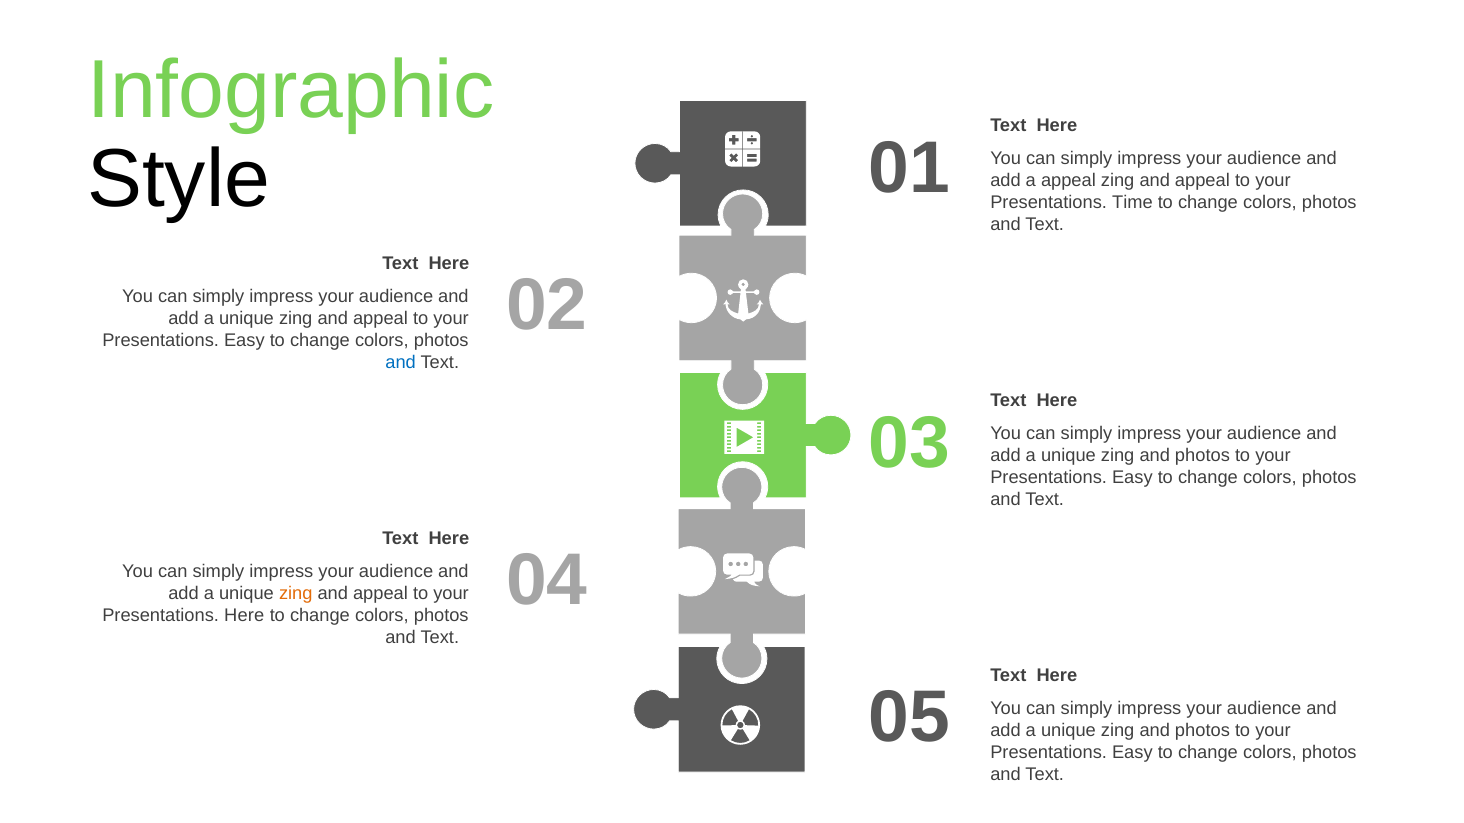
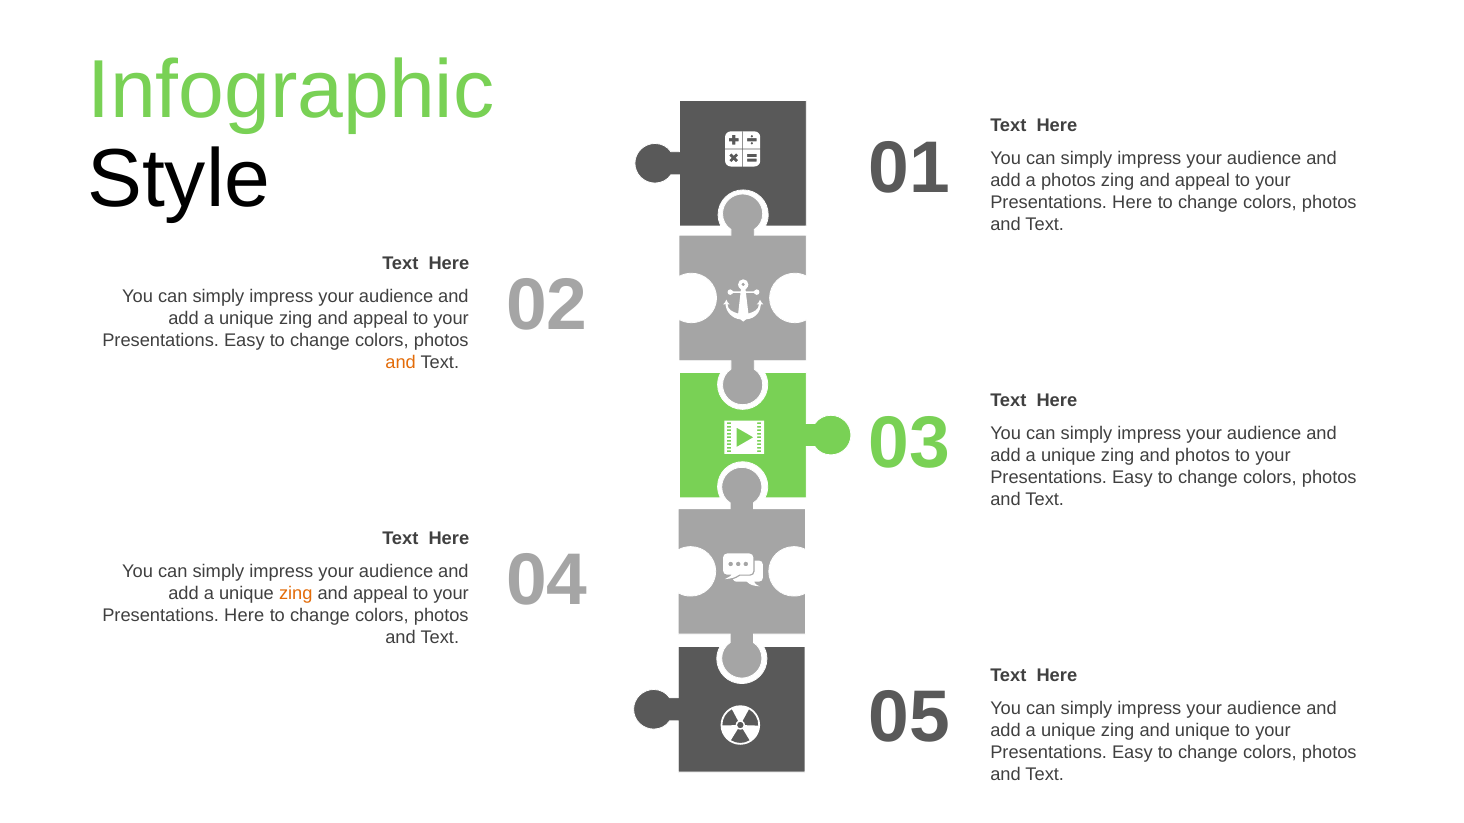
a appeal: appeal -> photos
Time at (1132, 203): Time -> Here
and at (401, 362) colour: blue -> orange
photos at (1202, 731): photos -> unique
